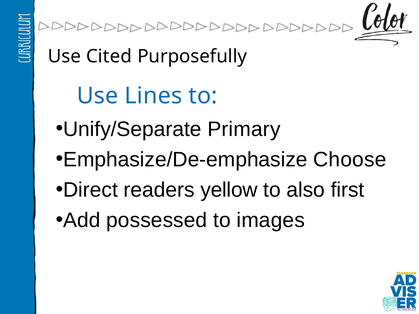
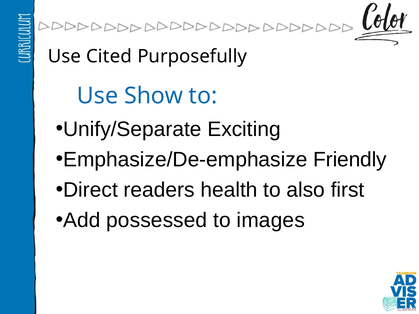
Lines: Lines -> Show
Primary: Primary -> Exciting
Choose: Choose -> Friendly
yellow: yellow -> health
